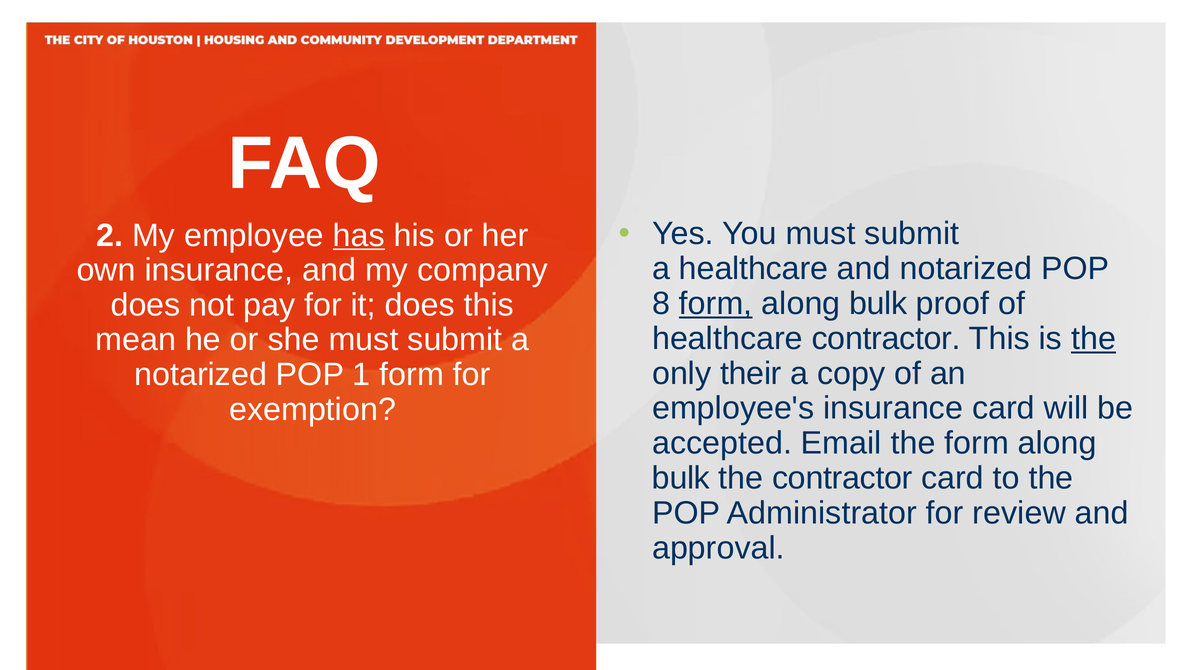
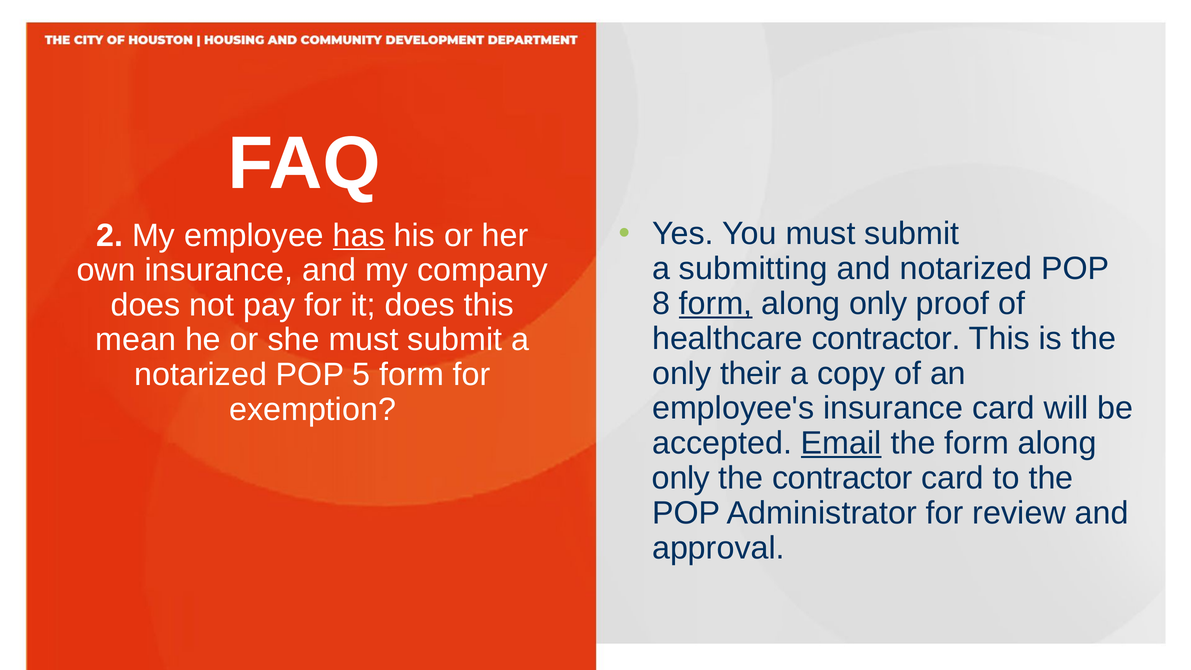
a healthcare: healthcare -> submitting
bulk at (878, 304): bulk -> only
the at (1094, 338) underline: present -> none
1: 1 -> 5
Email underline: none -> present
bulk at (681, 478): bulk -> only
